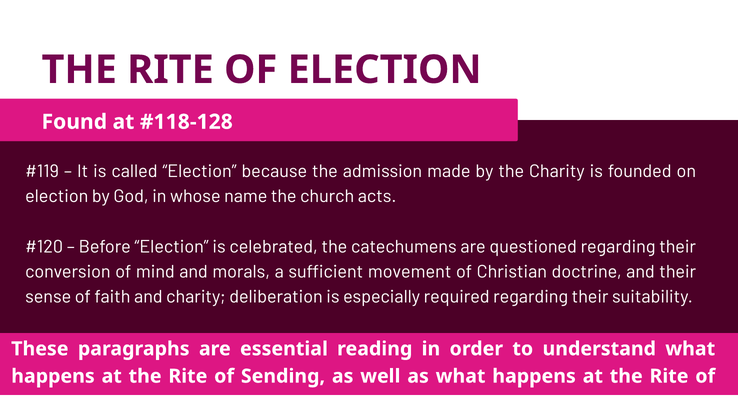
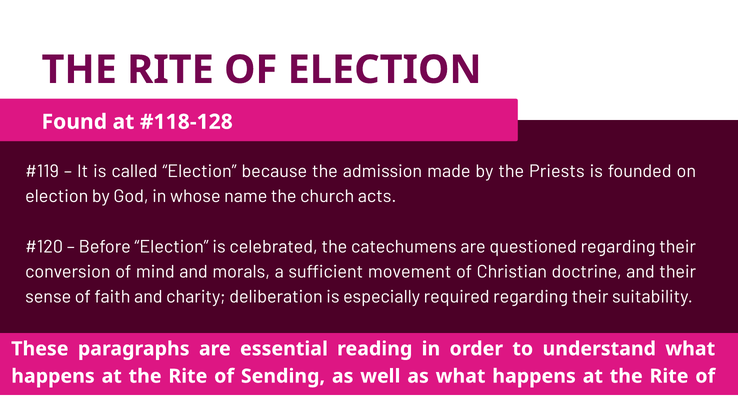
the Charity: Charity -> Priests
